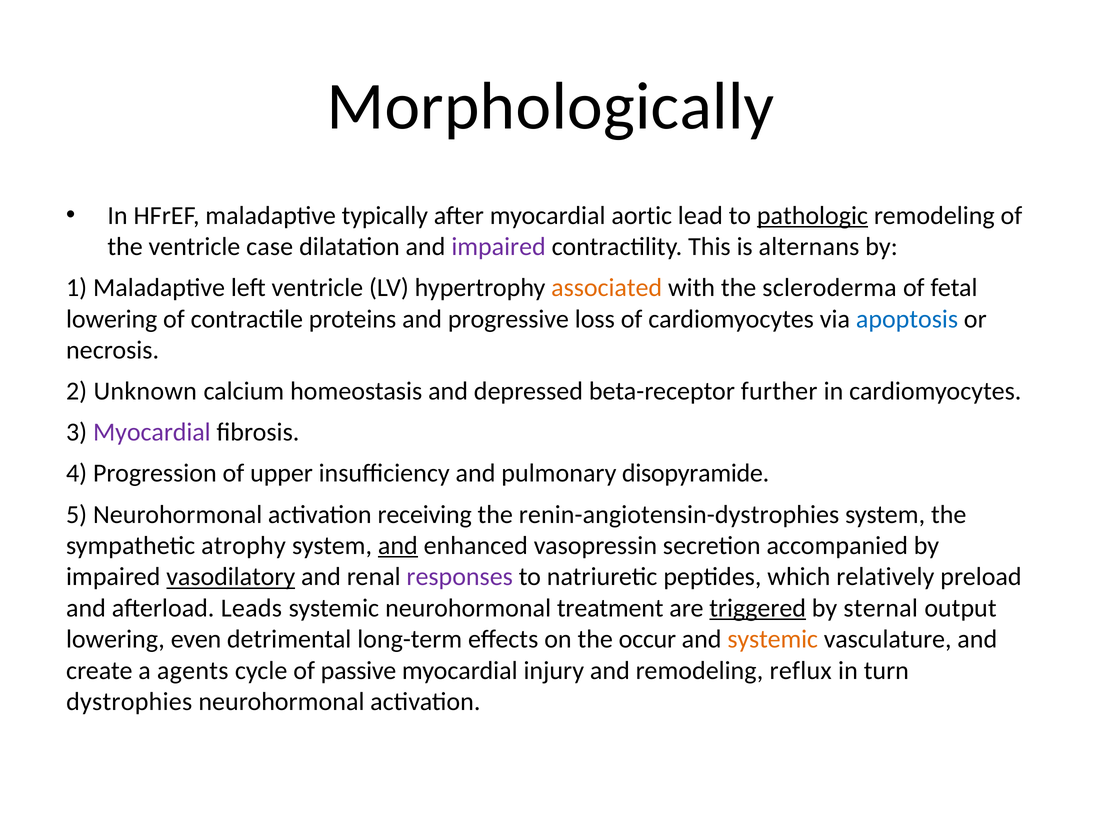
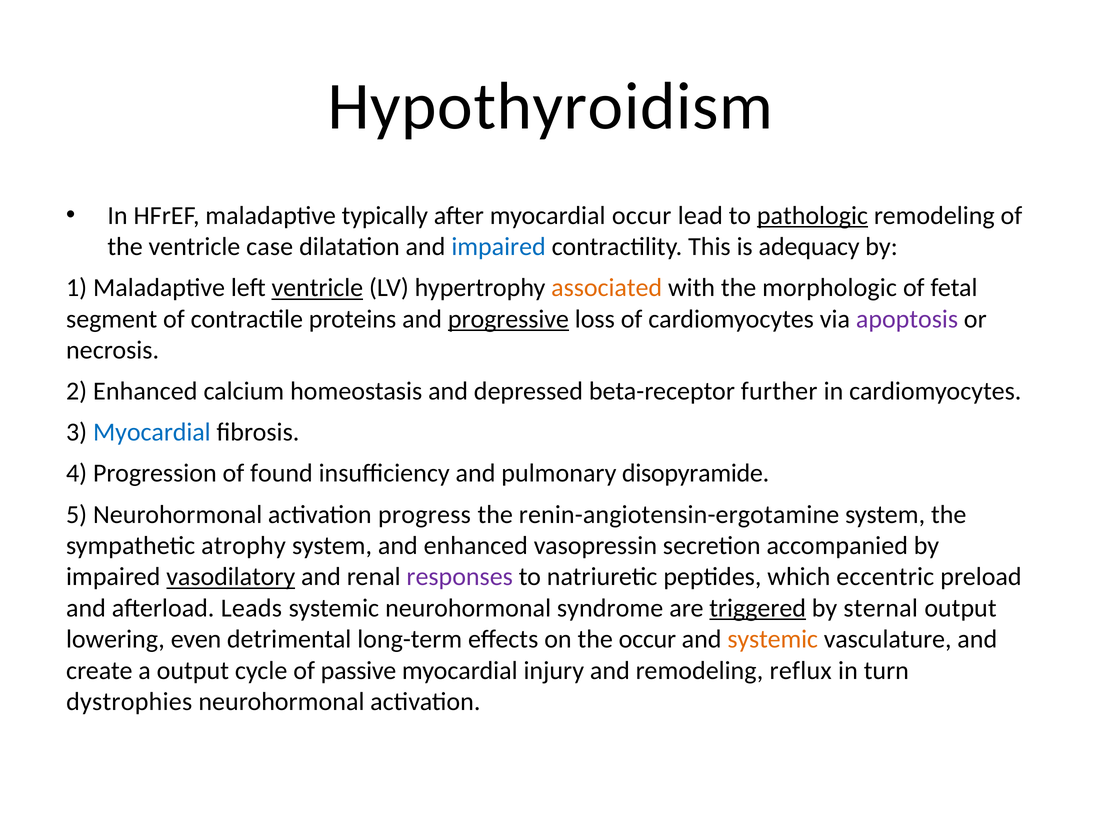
Morphologically: Morphologically -> Hypothyroidism
myocardial aortic: aortic -> occur
impaired at (499, 247) colour: purple -> blue
alternans: alternans -> adequacy
ventricle at (317, 288) underline: none -> present
scleroderma: scleroderma -> morphologic
lowering at (112, 319): lowering -> segment
progressive underline: none -> present
apoptosis colour: blue -> purple
2 Unknown: Unknown -> Enhanced
Myocardial at (152, 433) colour: purple -> blue
upper: upper -> found
receiving: receiving -> progress
renin-angiotensin-dystrophies: renin-angiotensin-dystrophies -> renin-angiotensin-ergotamine
and at (398, 546) underline: present -> none
relatively: relatively -> eccentric
treatment: treatment -> syndrome
a agents: agents -> output
